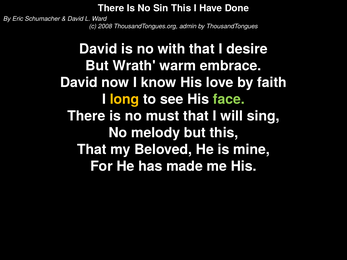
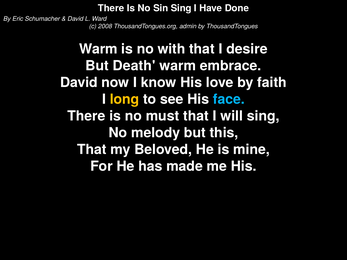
Sin This: This -> Sing
David at (98, 49): David -> Warm
Wrath: Wrath -> Death
face colour: light green -> light blue
